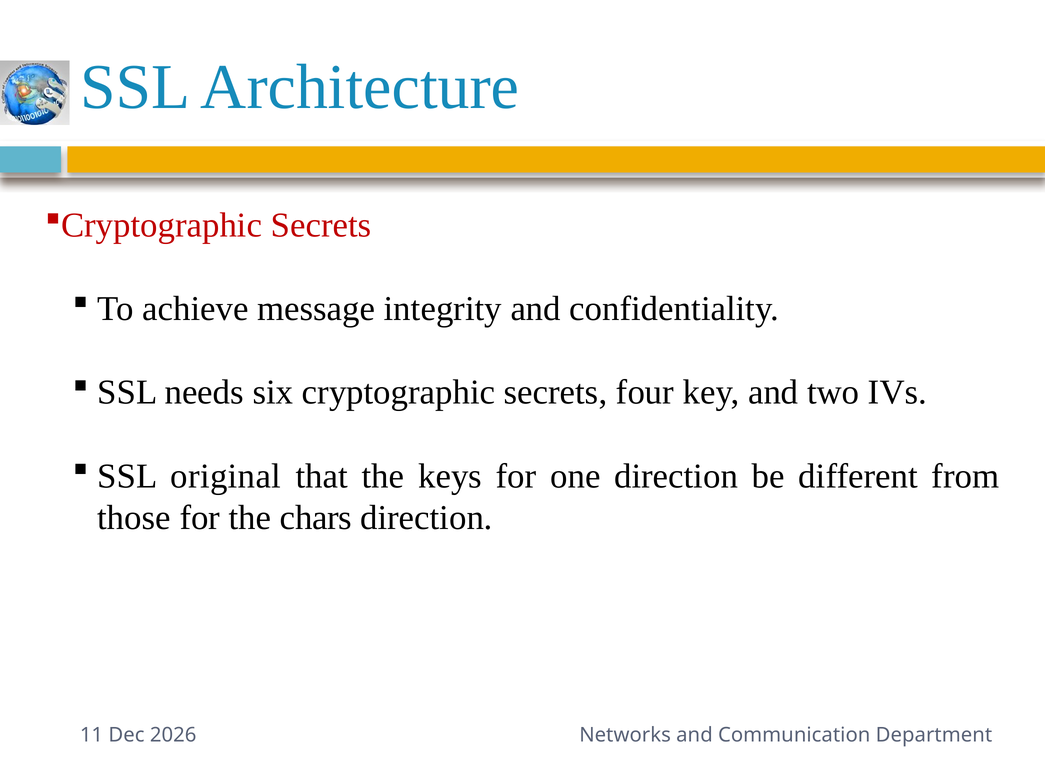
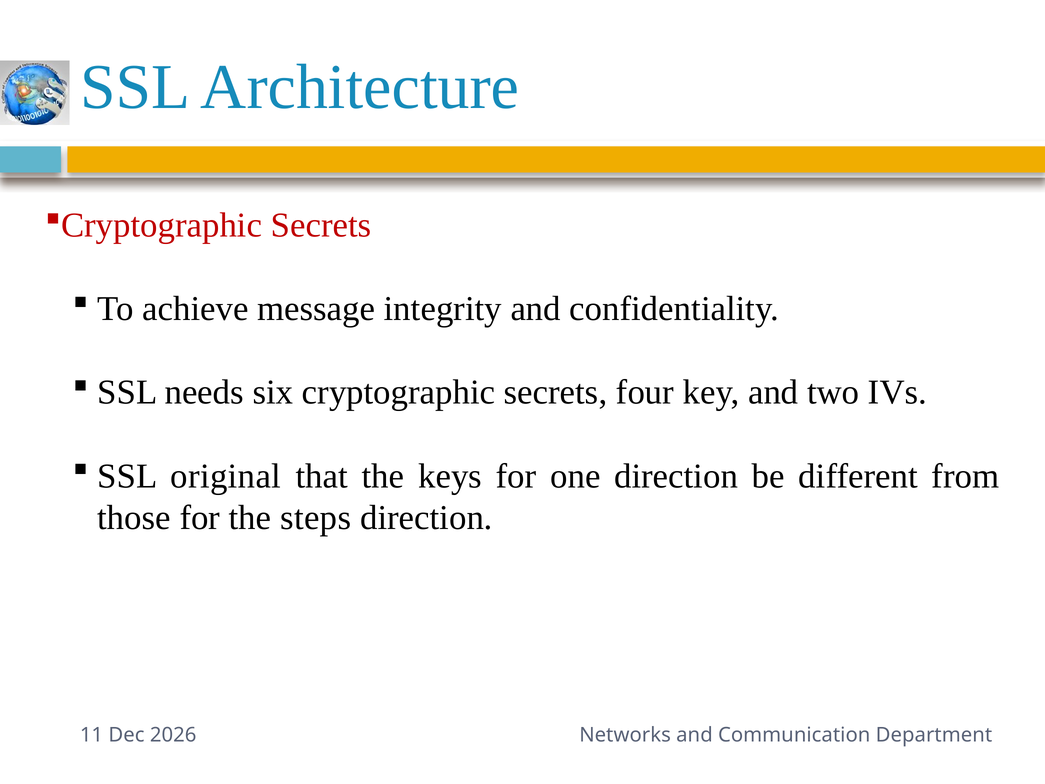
chars: chars -> steps
